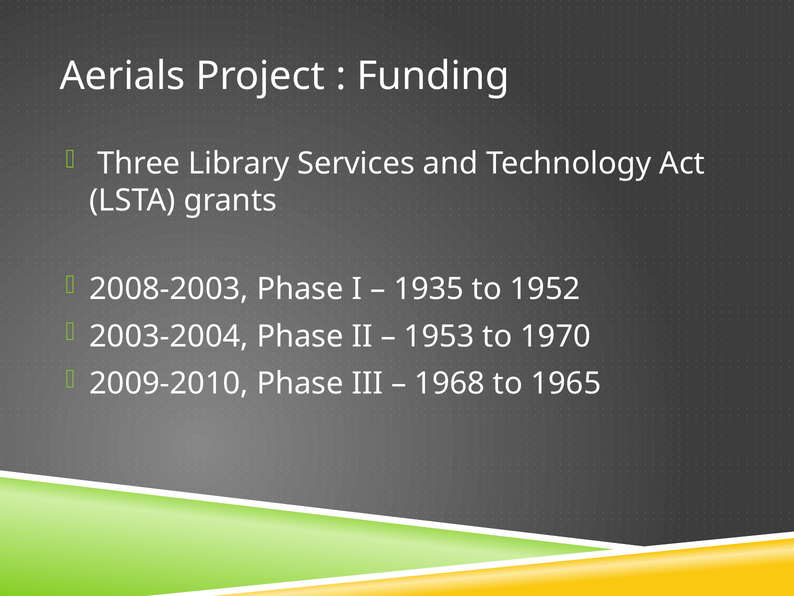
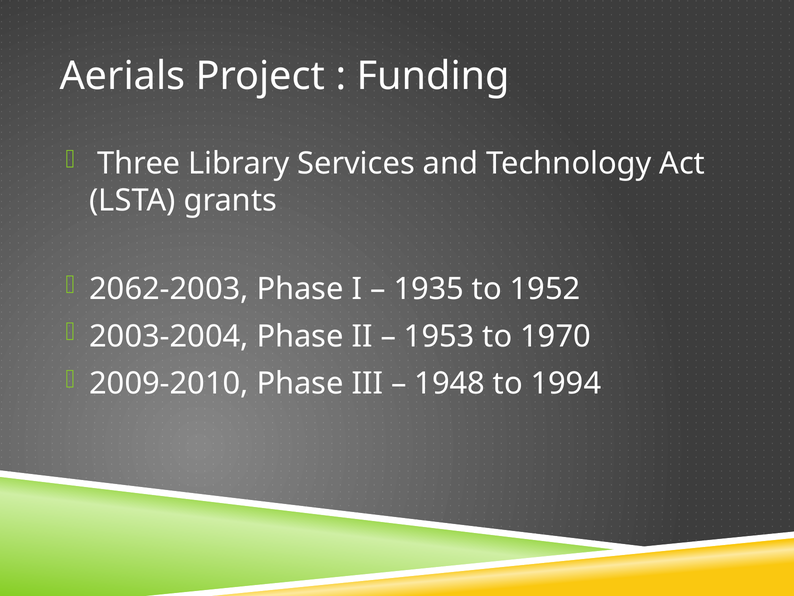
2008-2003: 2008-2003 -> 2062-2003
1968: 1968 -> 1948
1965: 1965 -> 1994
